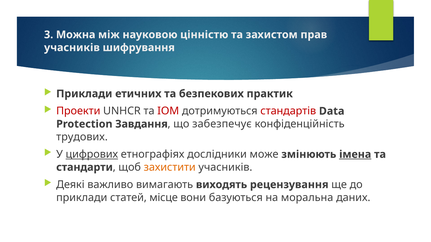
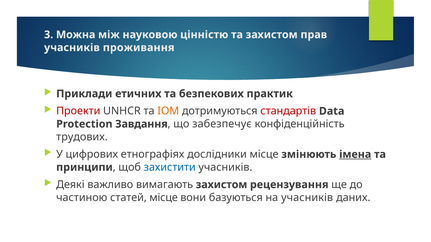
шифрування: шифрування -> проживання
IOM colour: red -> orange
цифрових underline: present -> none
дослідники може: може -> місце
стандарти: стандарти -> принципи
захистити colour: orange -> blue
вимагають виходять: виходять -> захистом
приклади at (82, 198): приклади -> частиною
на моральна: моральна -> учасників
